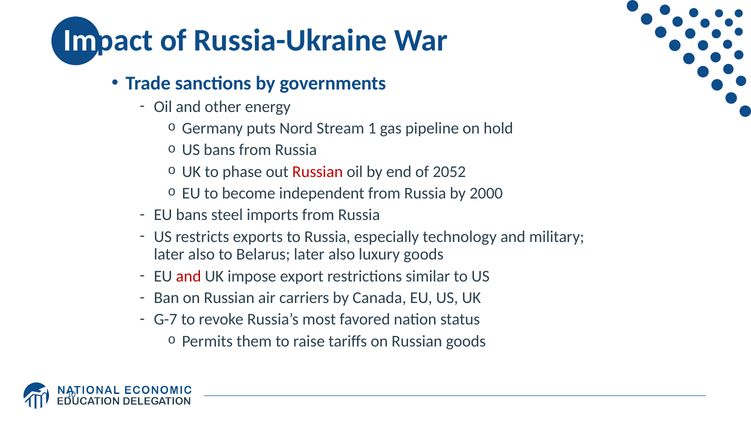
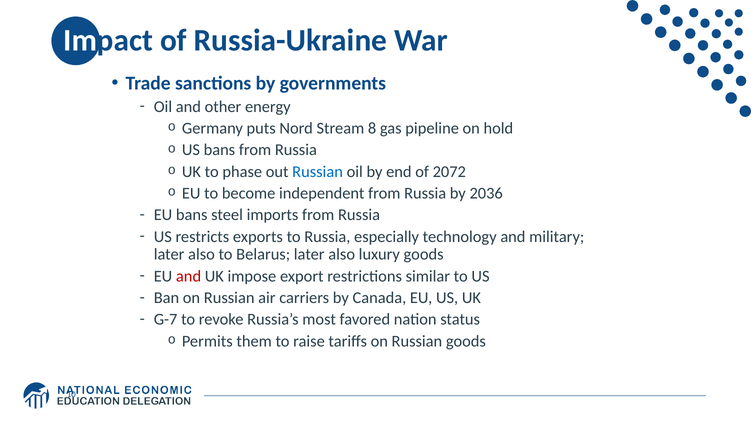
1: 1 -> 8
Russian at (318, 171) colour: red -> blue
2052: 2052 -> 2072
2000: 2000 -> 2036
